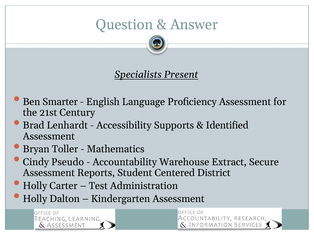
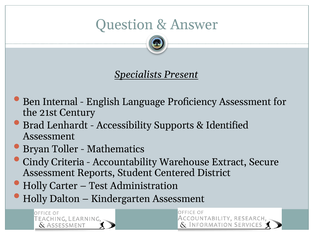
Smarter: Smarter -> Internal
Pseudo: Pseudo -> Criteria
